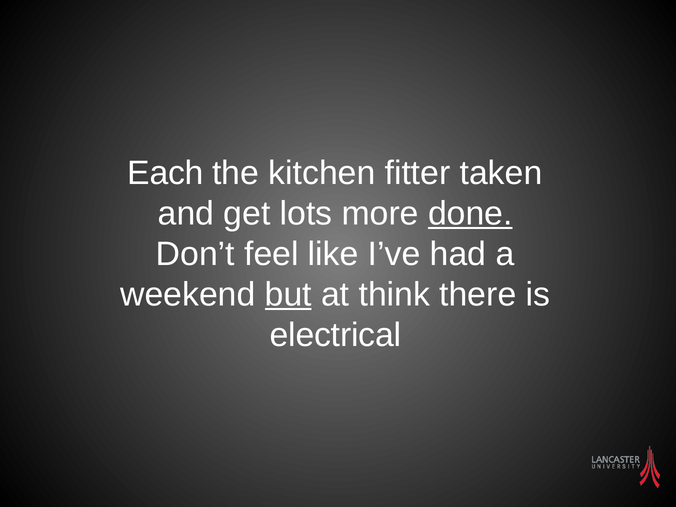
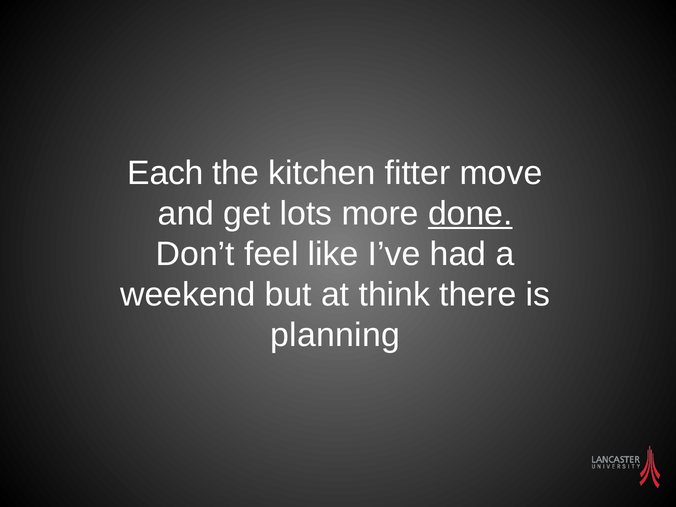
taken: taken -> move
but underline: present -> none
electrical: electrical -> planning
